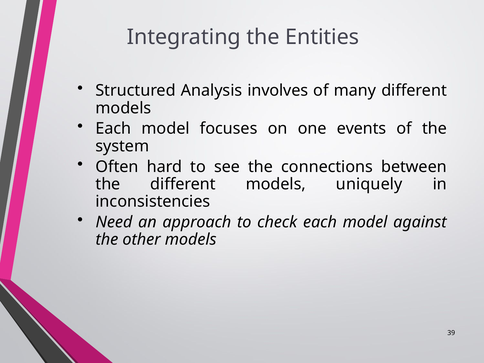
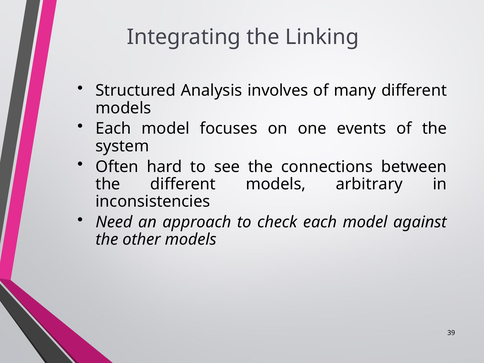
Entities: Entities -> Linking
uniquely: uniquely -> arbitrary
